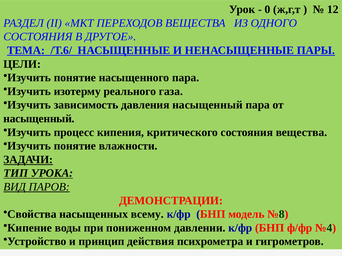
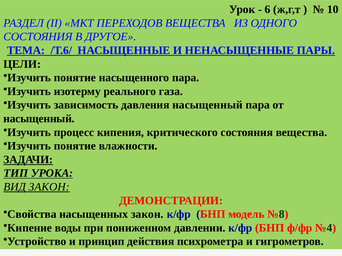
0: 0 -> 6
12: 12 -> 10
ВИД ПАРОВ: ПАРОВ -> ЗАКОН
насыщенных всему: всему -> закон
